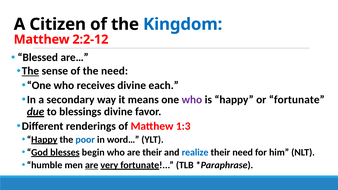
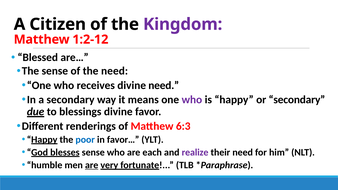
Kingdom colour: blue -> purple
2:2-12: 2:2-12 -> 1:2-12
The at (30, 71) underline: present -> none
divine each: each -> need
or fortunate: fortunate -> secondary
1:3: 1:3 -> 6:3
word…: word… -> favor…
blesses begin: begin -> sense
are their: their -> each
realize colour: blue -> purple
